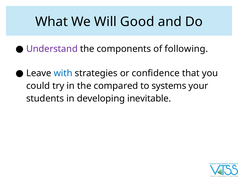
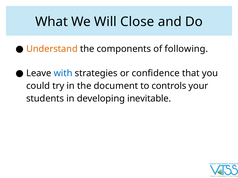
Good: Good -> Close
Understand colour: purple -> orange
compared: compared -> document
systems: systems -> controls
